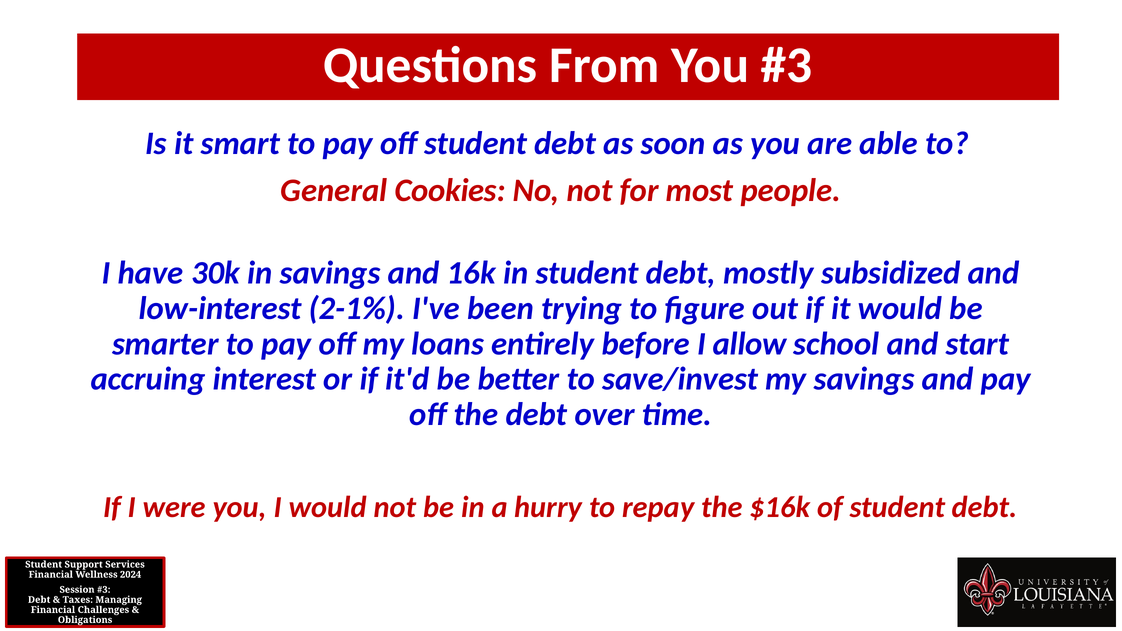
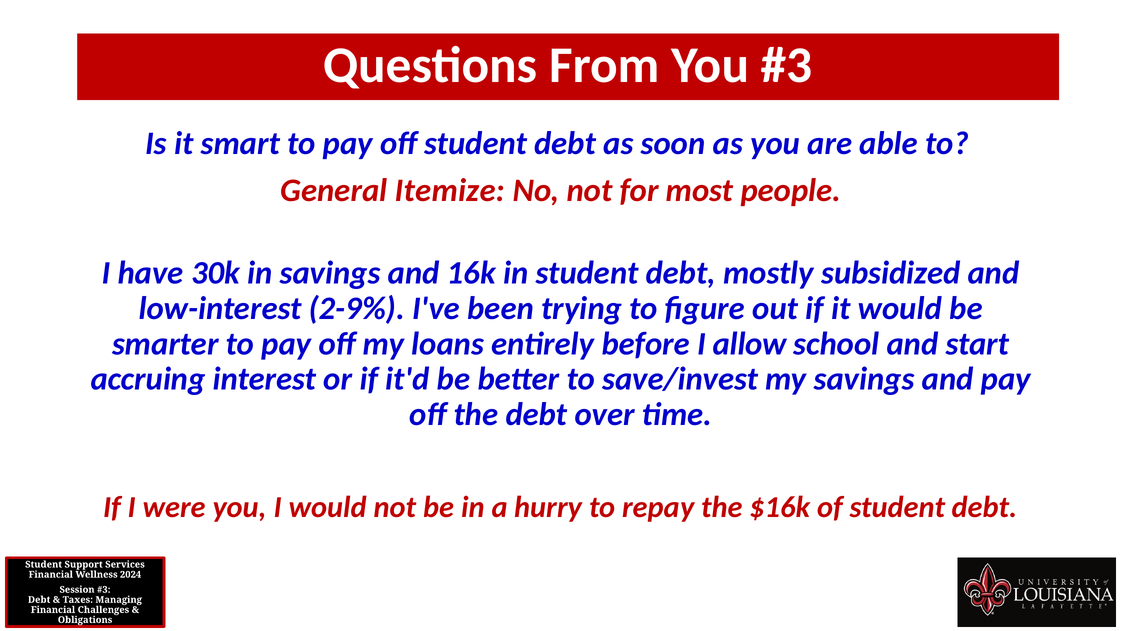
Cookies: Cookies -> Itemize
2-1%: 2-1% -> 2-9%
